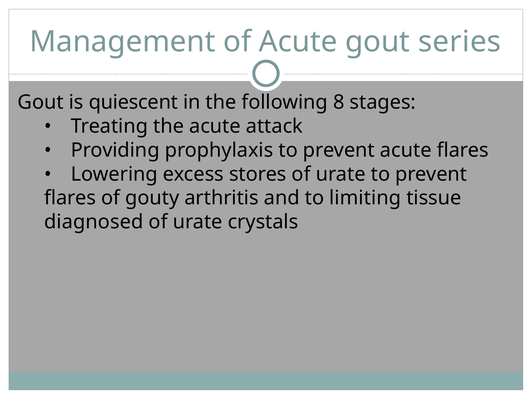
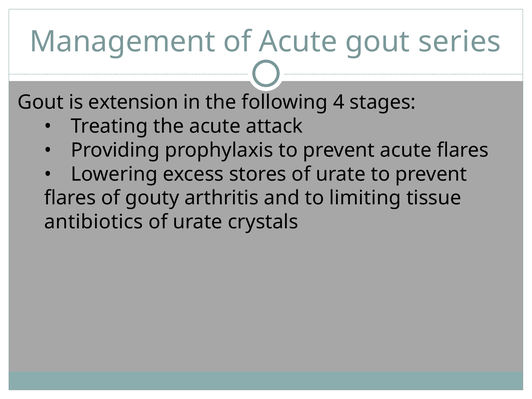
quiescent: quiescent -> extension
8: 8 -> 4
diagnosed: diagnosed -> antibiotics
